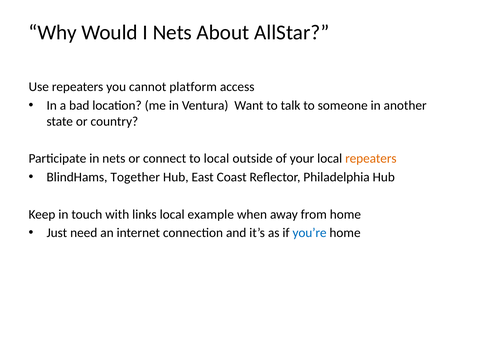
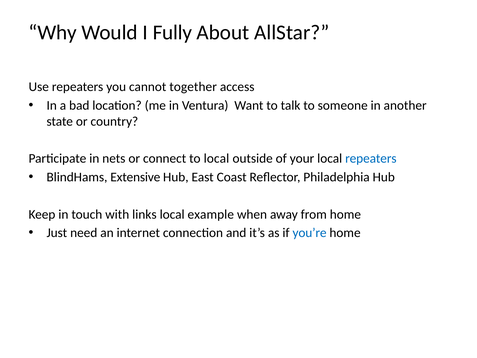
I Nets: Nets -> Fully
platform: platform -> together
repeaters at (371, 158) colour: orange -> blue
Together: Together -> Extensive
